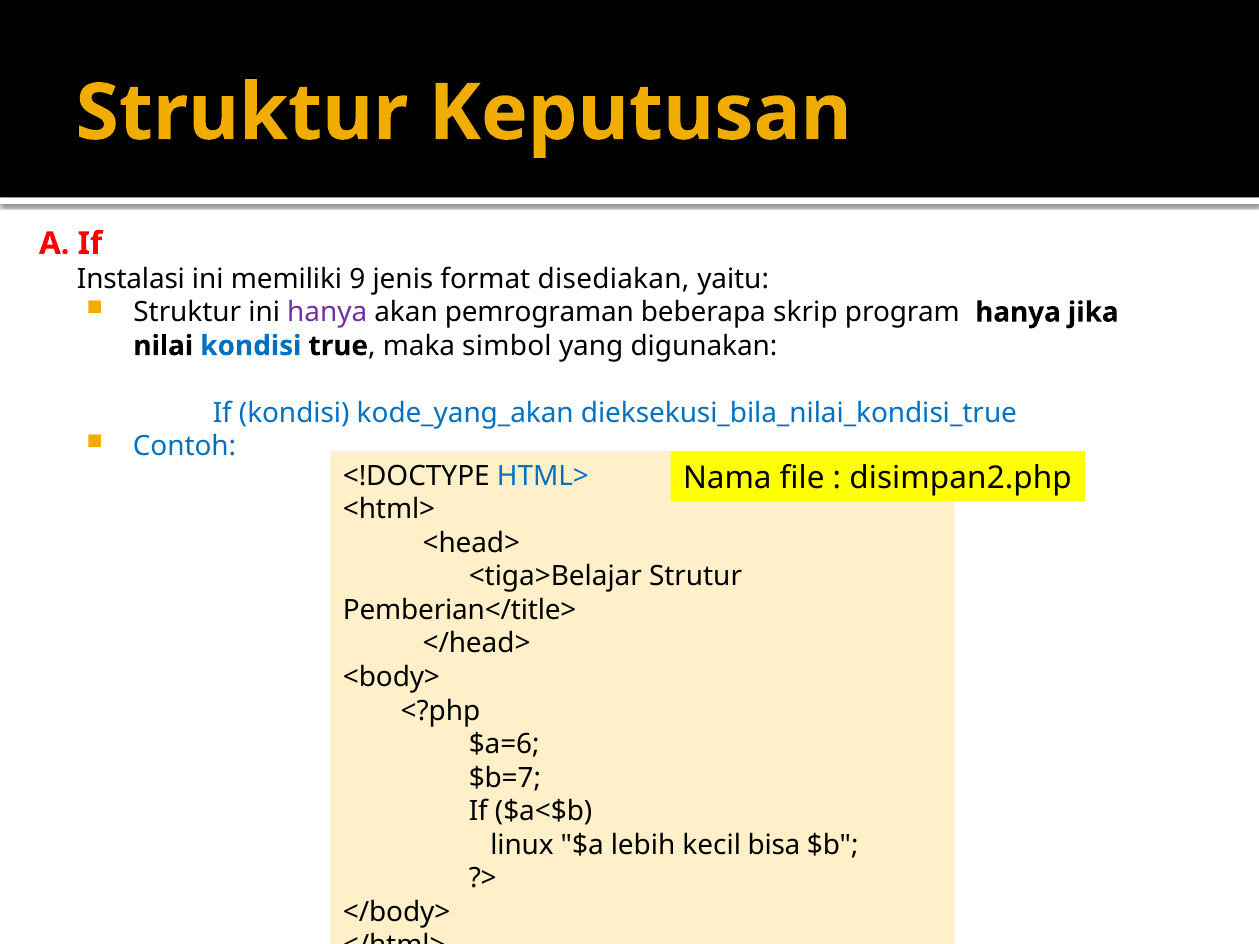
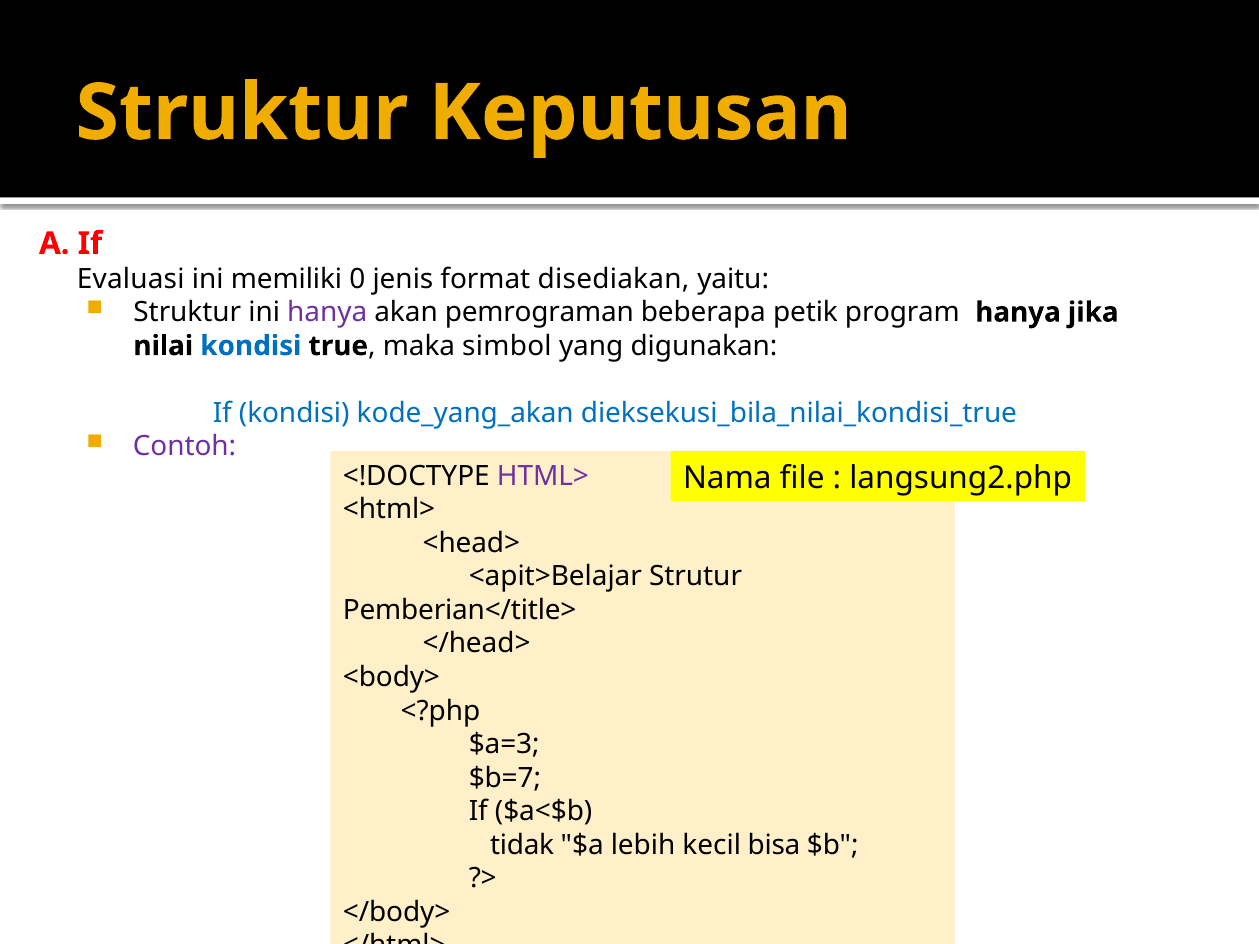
Instalasi: Instalasi -> Evaluasi
9: 9 -> 0
skrip: skrip -> petik
Contoh colour: blue -> purple
HTML> colour: blue -> purple
disimpan2.php: disimpan2.php -> langsung2.php
<tiga>Belajar: <tiga>Belajar -> <apit>Belajar
$a=6: $a=6 -> $a=3
linux: linux -> tidak
